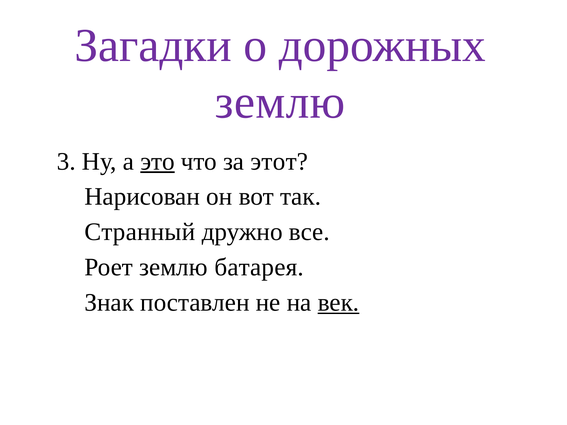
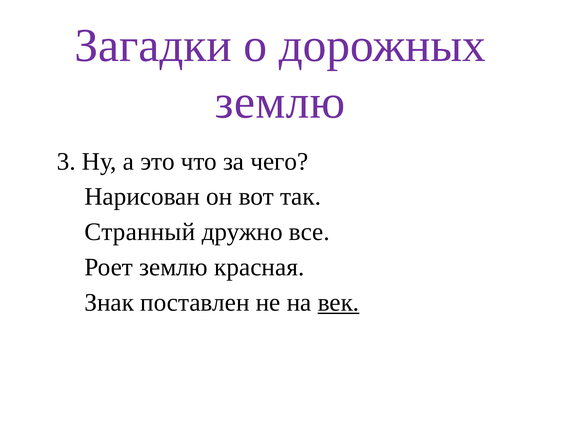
это underline: present -> none
этот: этот -> чего
батарея: батарея -> красная
